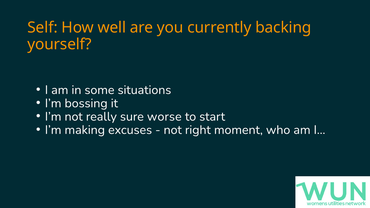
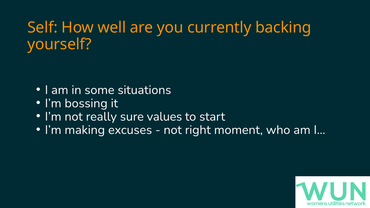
worse: worse -> values
